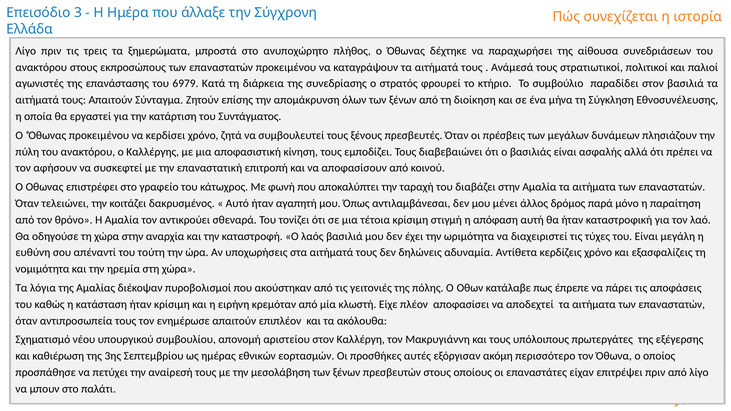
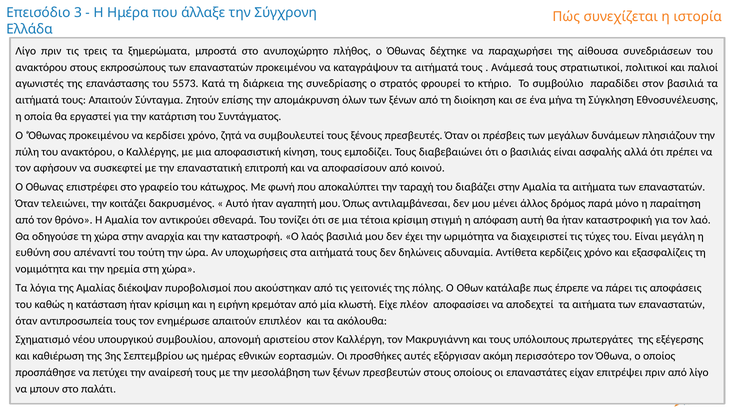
6979: 6979 -> 5573
